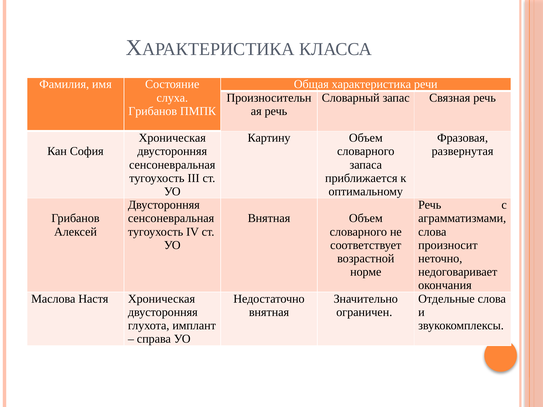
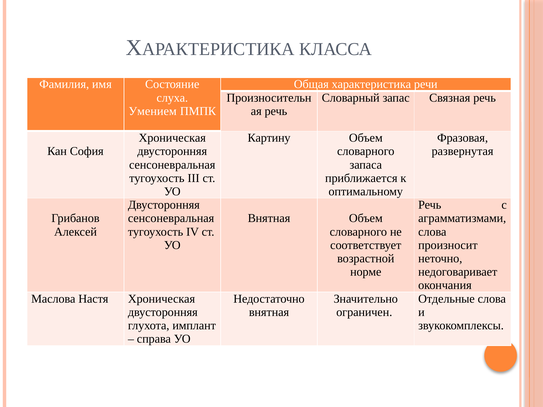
Грибанов at (153, 111): Грибанов -> Умением
